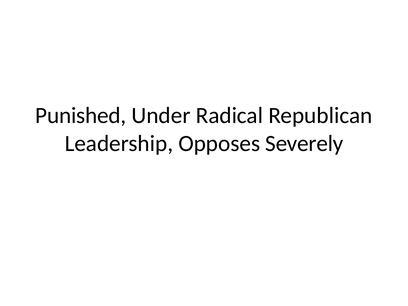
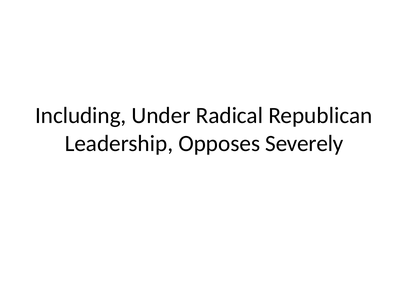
Punished: Punished -> Including
